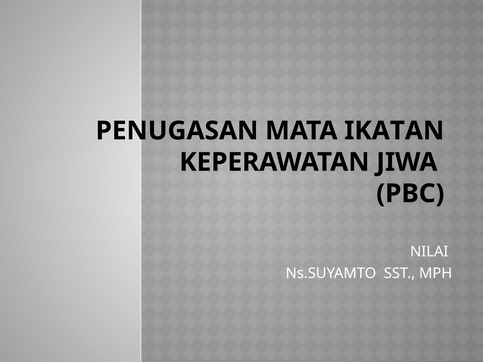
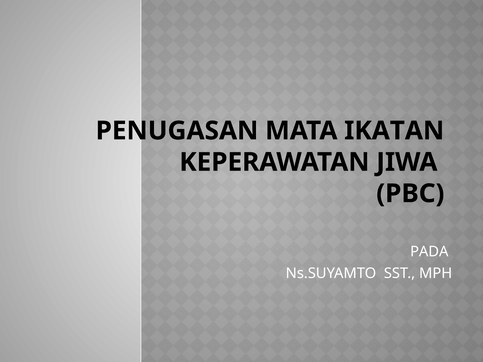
NILAI: NILAI -> PADA
